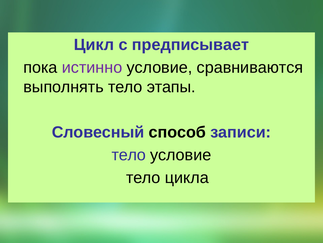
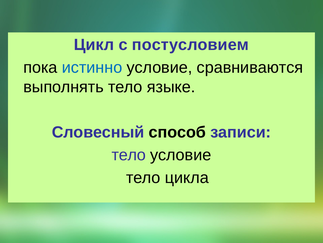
предписывает: предписывает -> постусловием
истинно colour: purple -> blue
этапы: этапы -> языке
